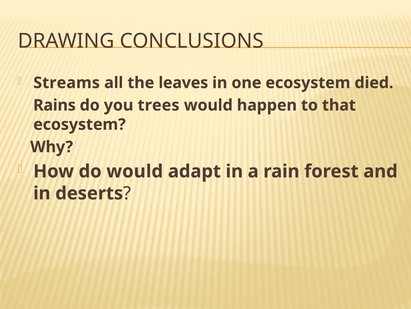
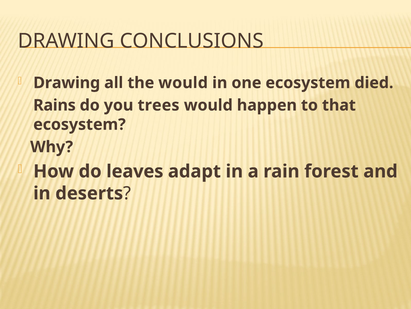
Streams at (67, 83): Streams -> Drawing
the leaves: leaves -> would
do would: would -> leaves
